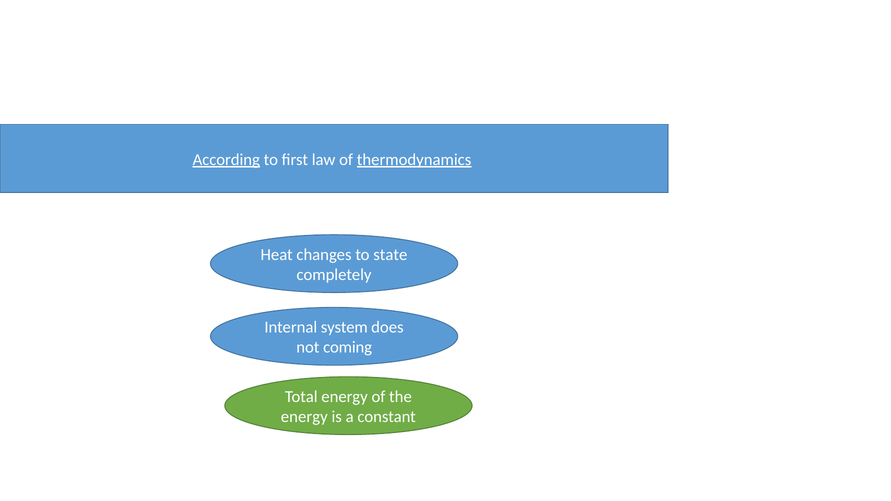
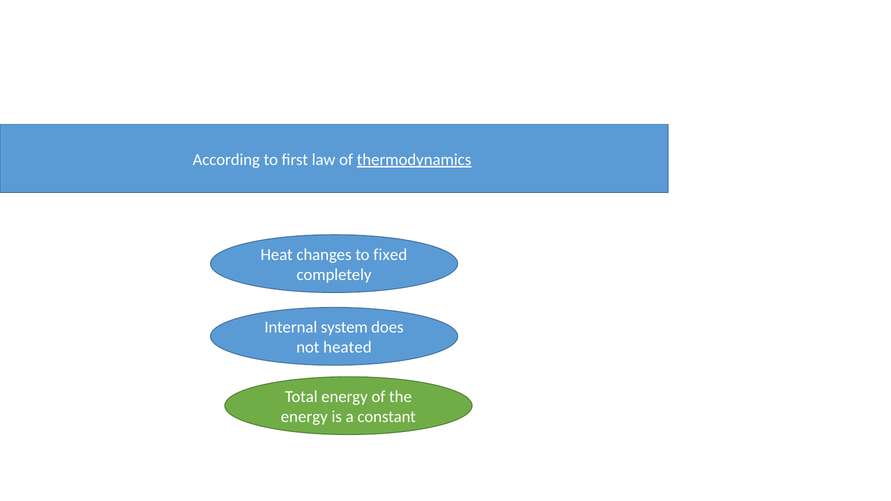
According underline: present -> none
state: state -> fixed
coming: coming -> heated
